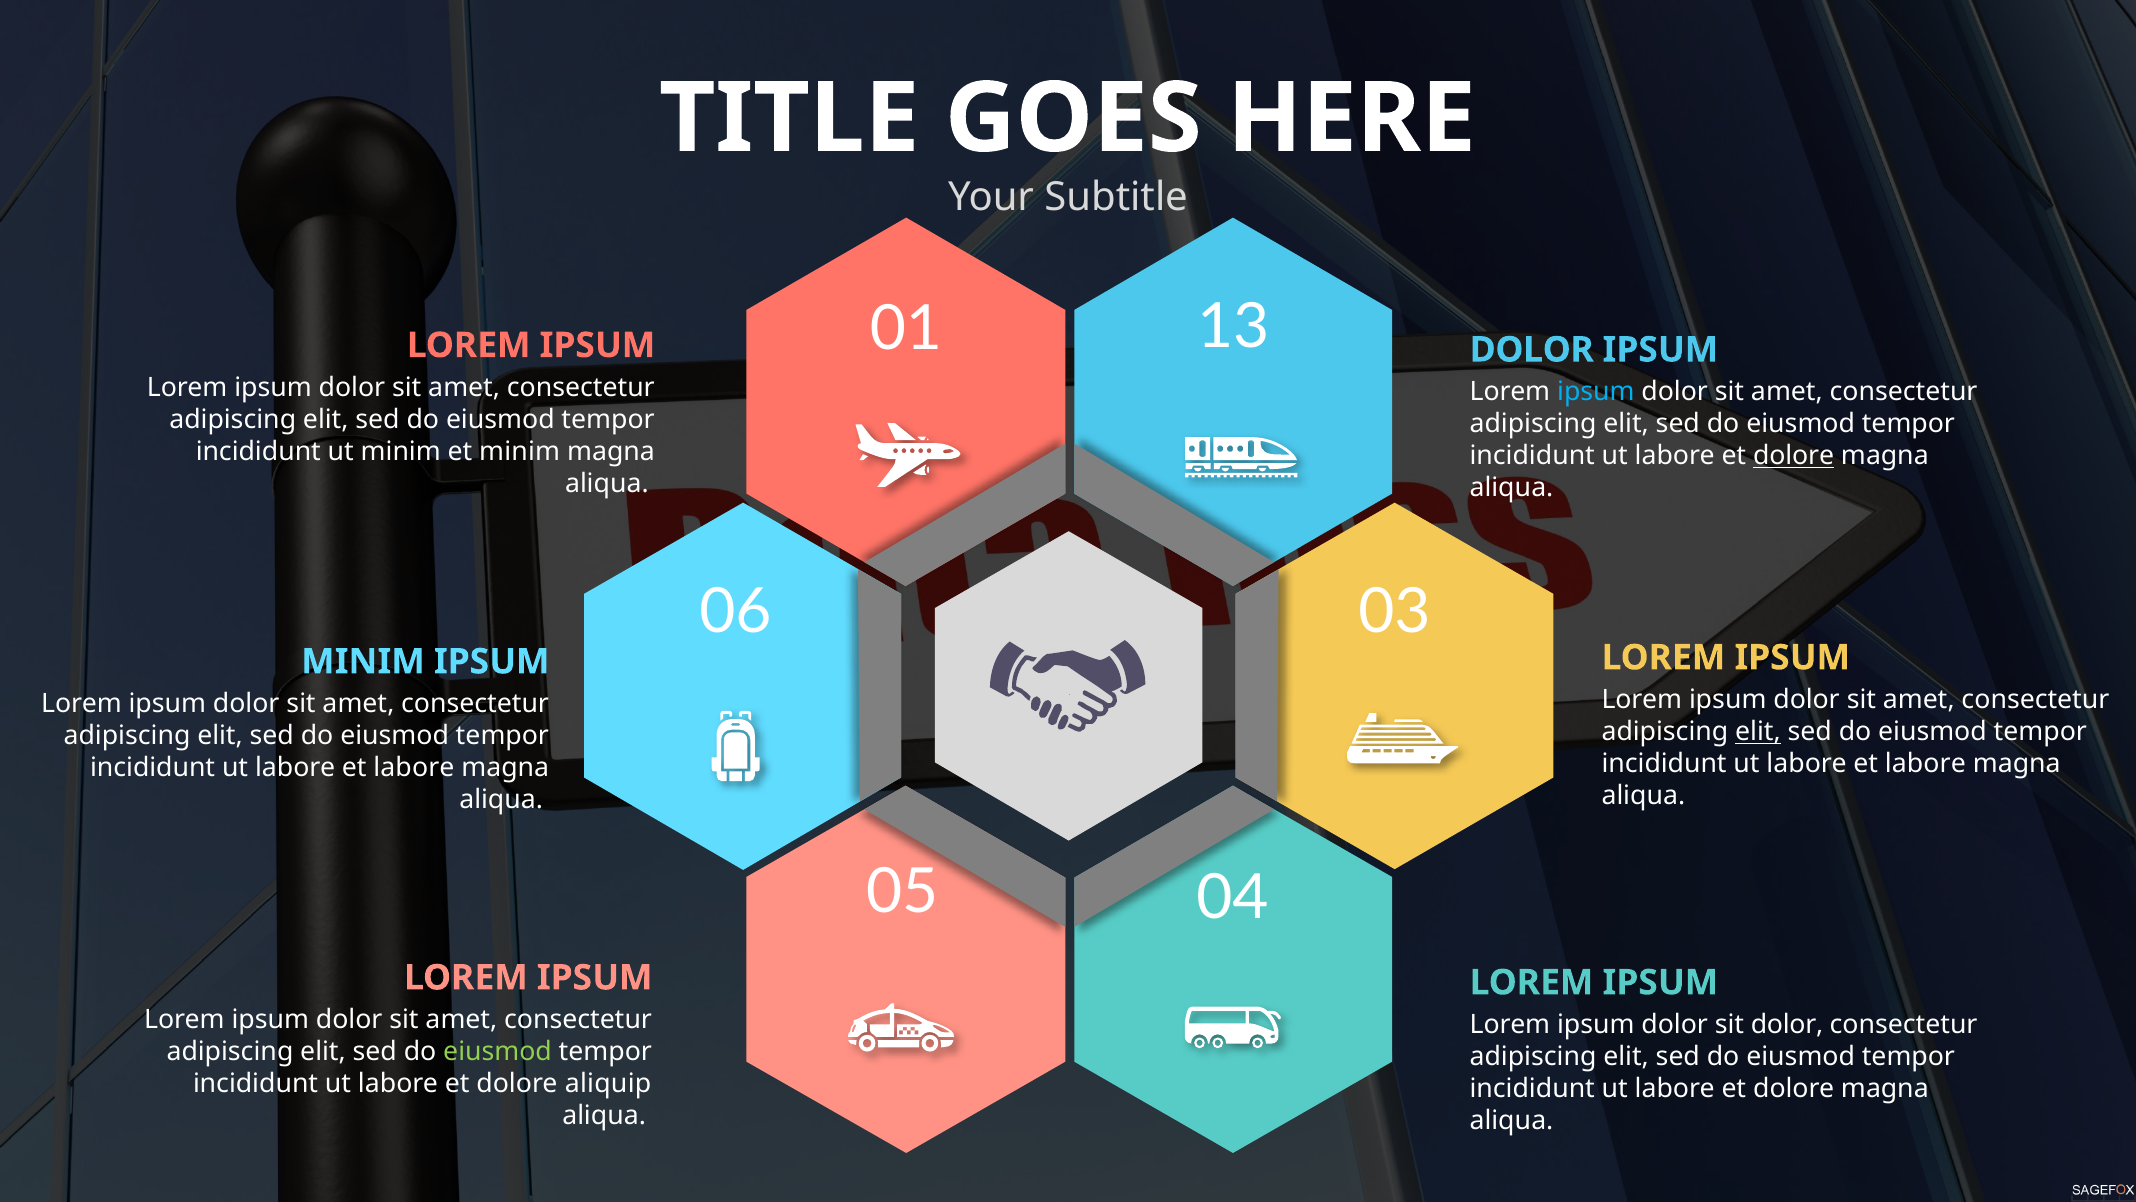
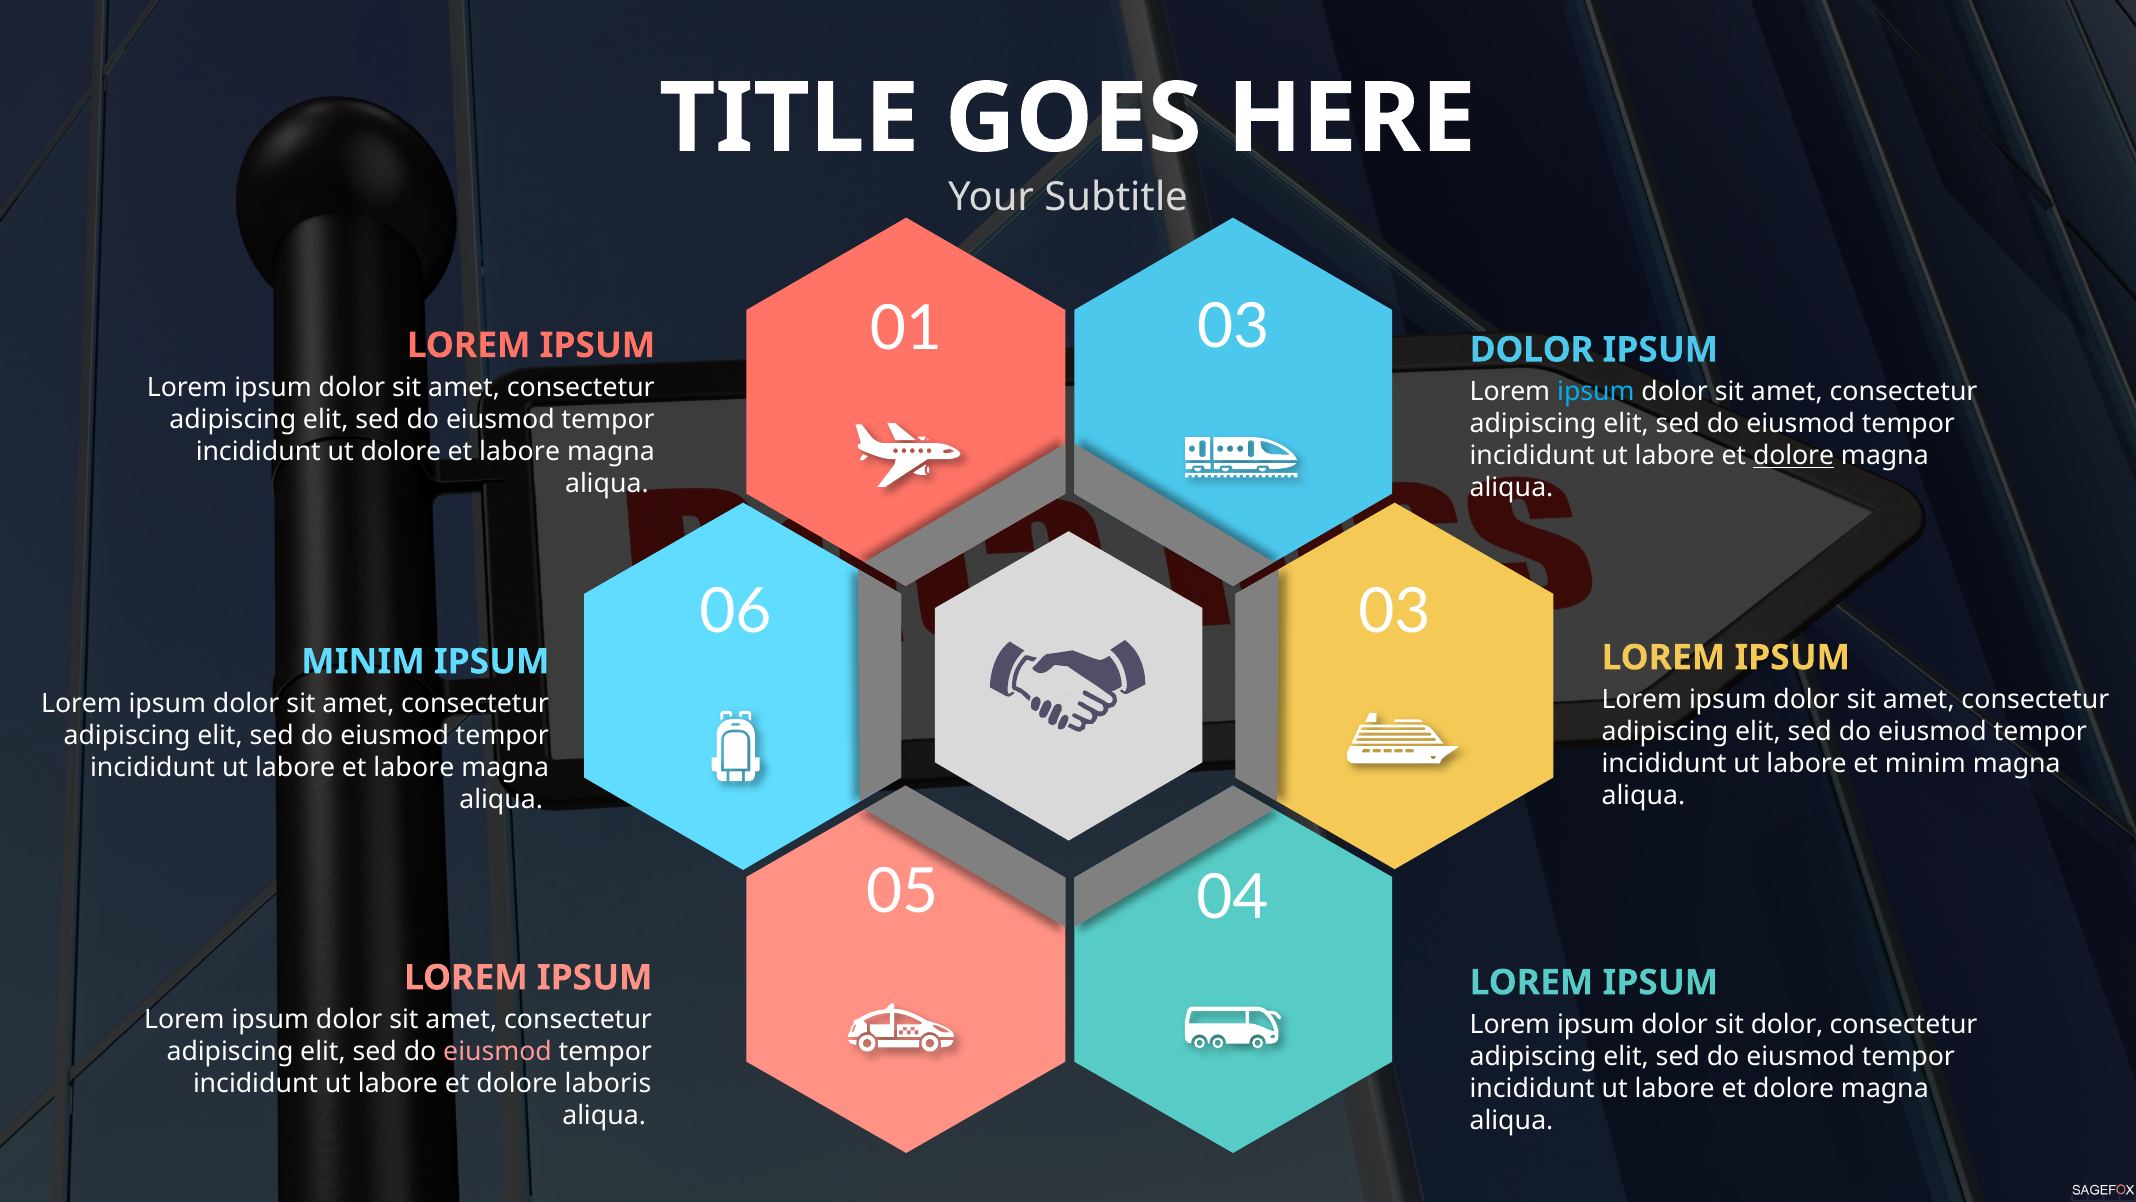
01 13: 13 -> 03
ut minim: minim -> dolore
minim at (520, 451): minim -> labore
elit at (1758, 732) underline: present -> none
labore at (1925, 764): labore -> minim
eiusmod at (498, 1051) colour: light green -> pink
aliquip: aliquip -> laboris
